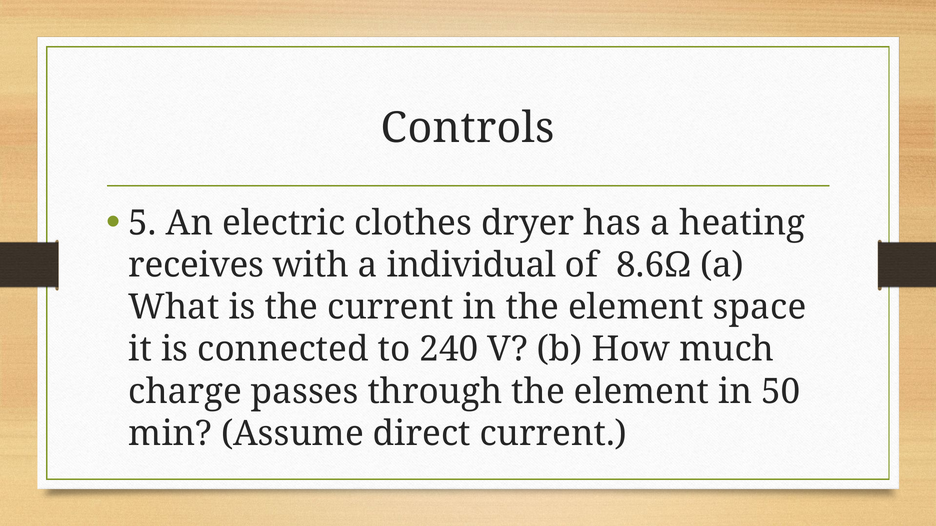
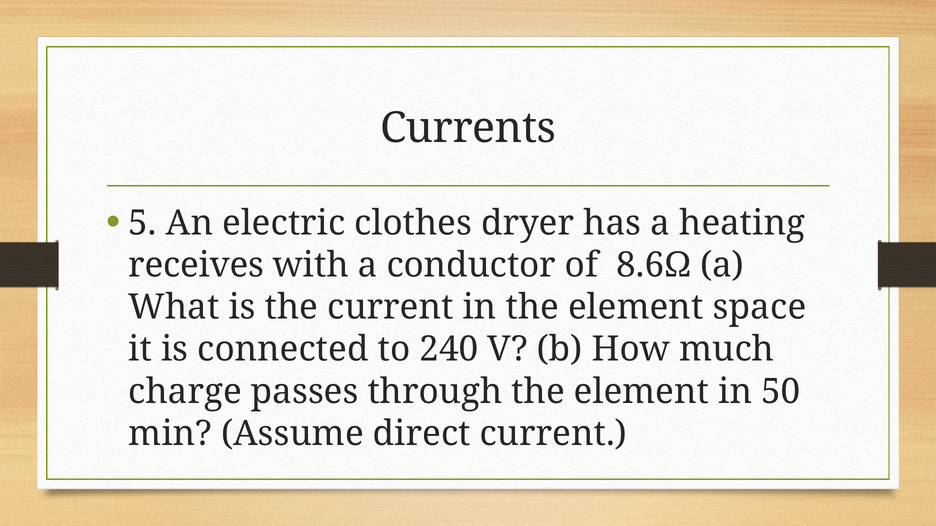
Controls: Controls -> Currents
individual: individual -> conductor
